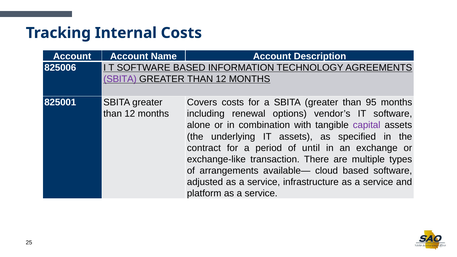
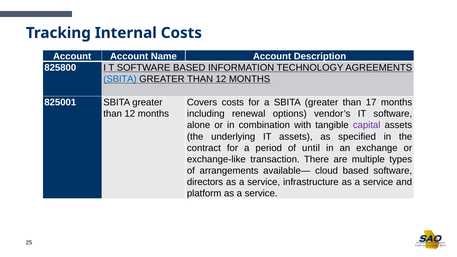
825006: 825006 -> 825800
SBITA at (120, 79) colour: purple -> blue
95: 95 -> 17
adjusted: adjusted -> directors
